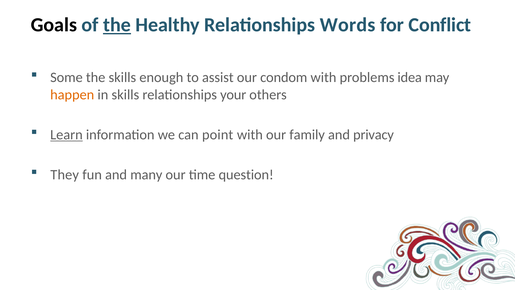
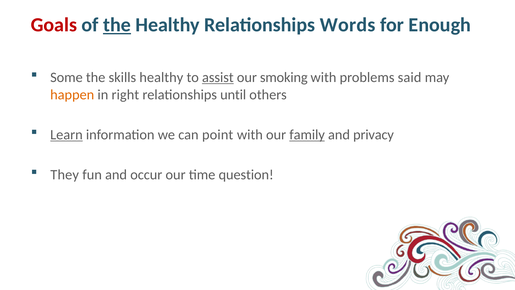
Goals colour: black -> red
Conflict: Conflict -> Enough
skills enough: enough -> healthy
assist underline: none -> present
condom: condom -> smoking
idea: idea -> said
in skills: skills -> right
your: your -> until
family underline: none -> present
many: many -> occur
